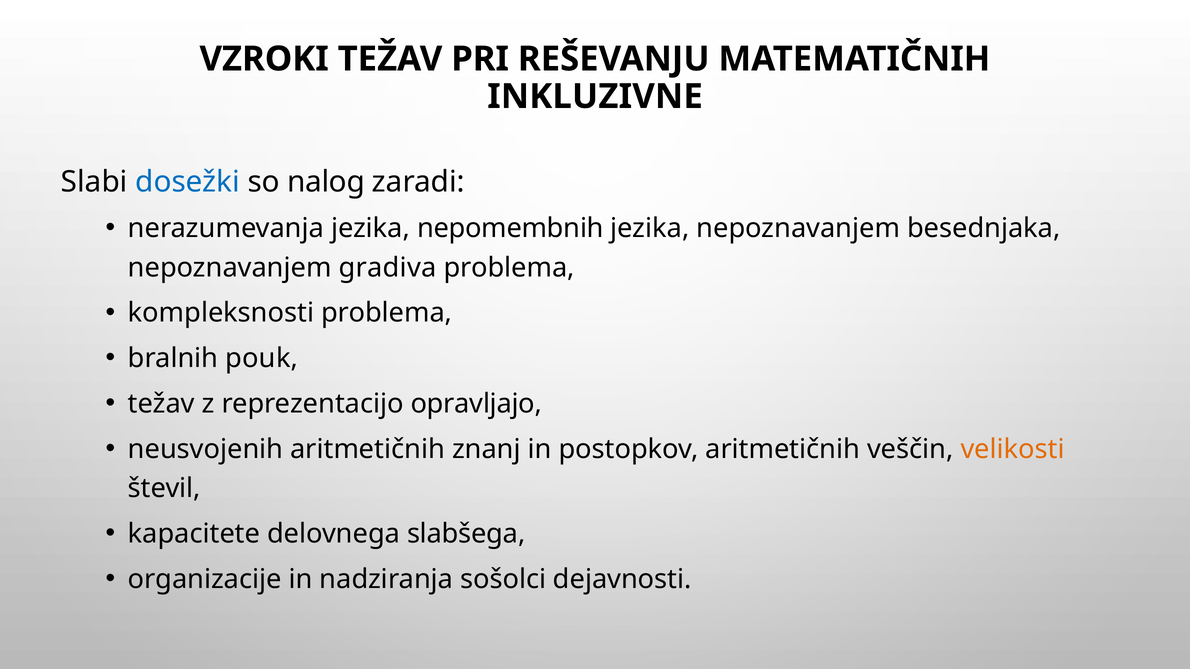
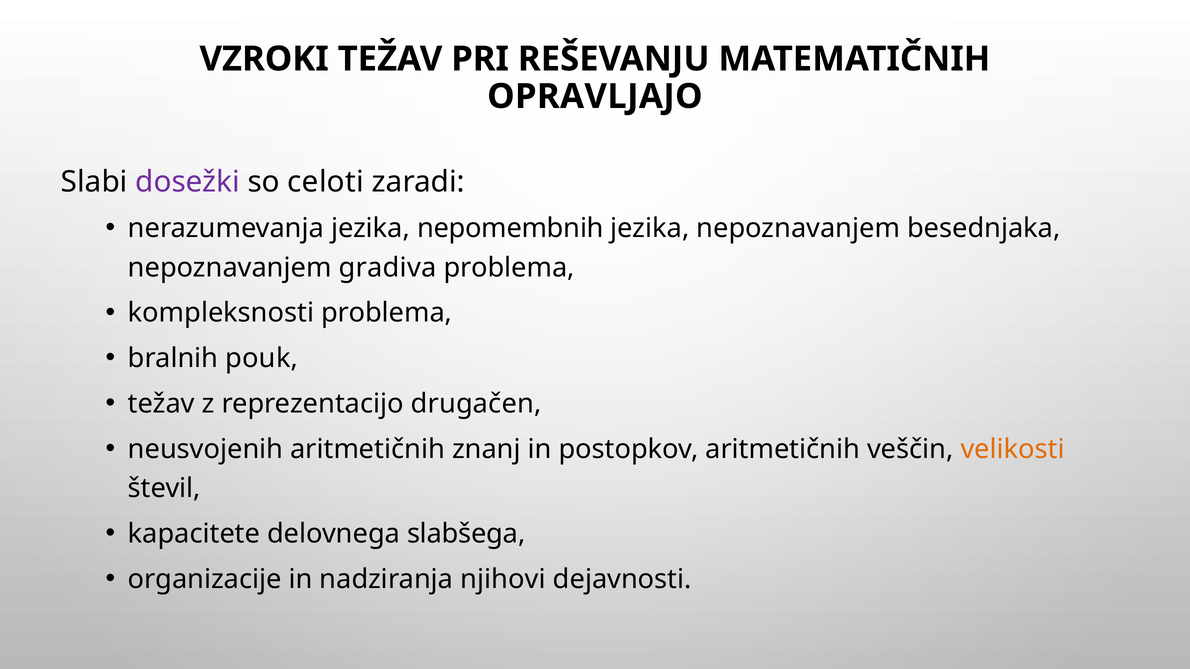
INKLUZIVNE: INKLUZIVNE -> OPRAVLJAJO
dosežki colour: blue -> purple
nalog: nalog -> celoti
opravljajo: opravljajo -> drugačen
sošolci: sošolci -> njihovi
